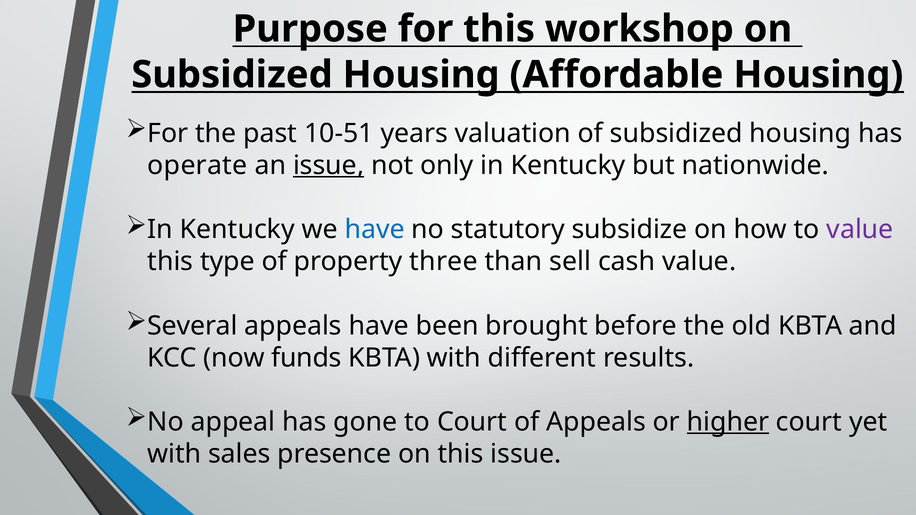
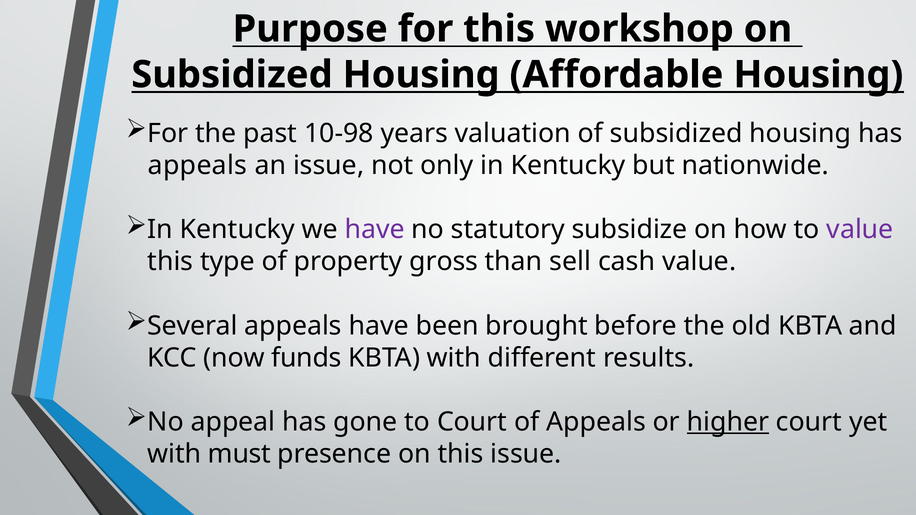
10-51: 10-51 -> 10-98
operate at (197, 166): operate -> appeals
issue at (329, 166) underline: present -> none
have at (375, 230) colour: blue -> purple
three: three -> gross
sales: sales -> must
